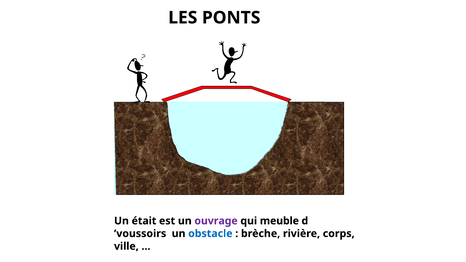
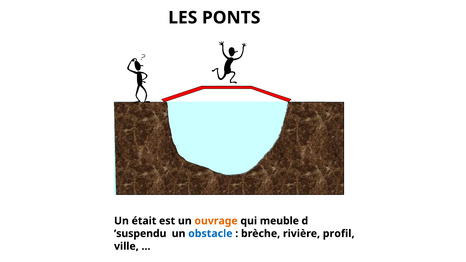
ouvrage colour: purple -> orange
’voussoirs: ’voussoirs -> ’suspendu
corps: corps -> profil
